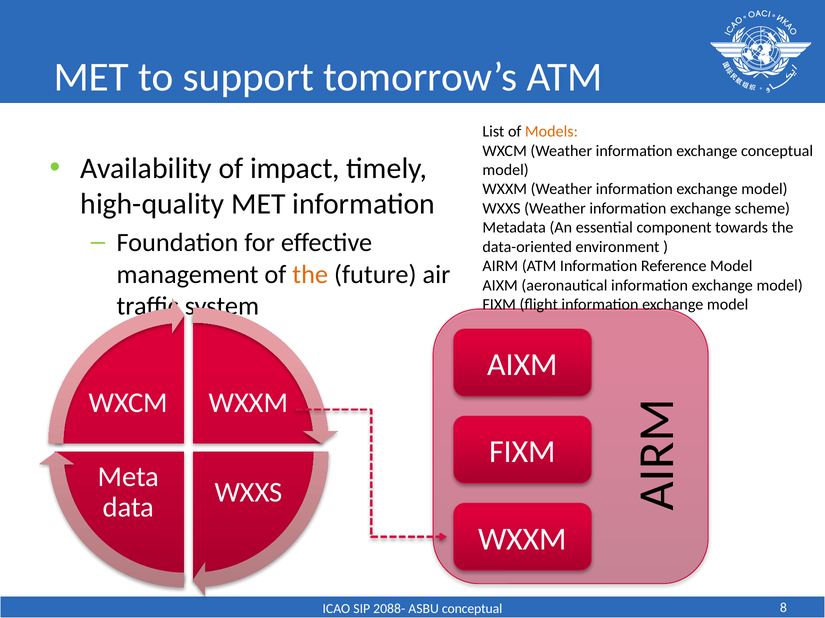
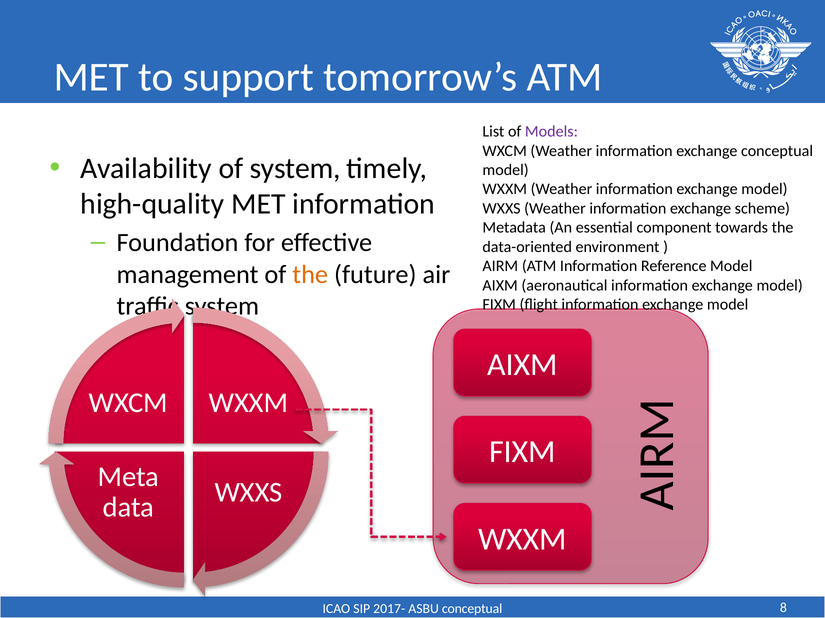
Models colour: orange -> purple
of impact: impact -> system
2088-: 2088- -> 2017-
